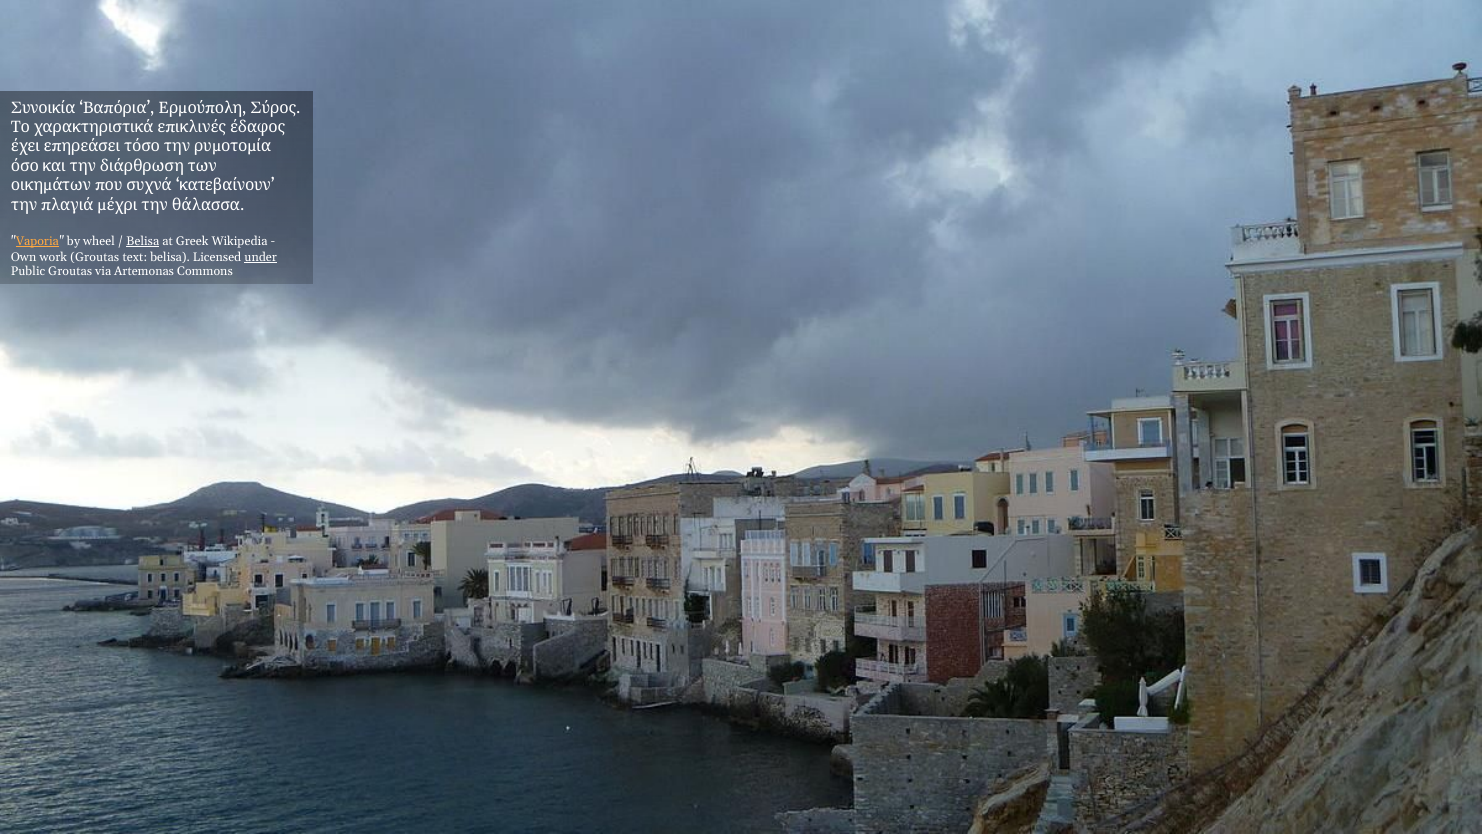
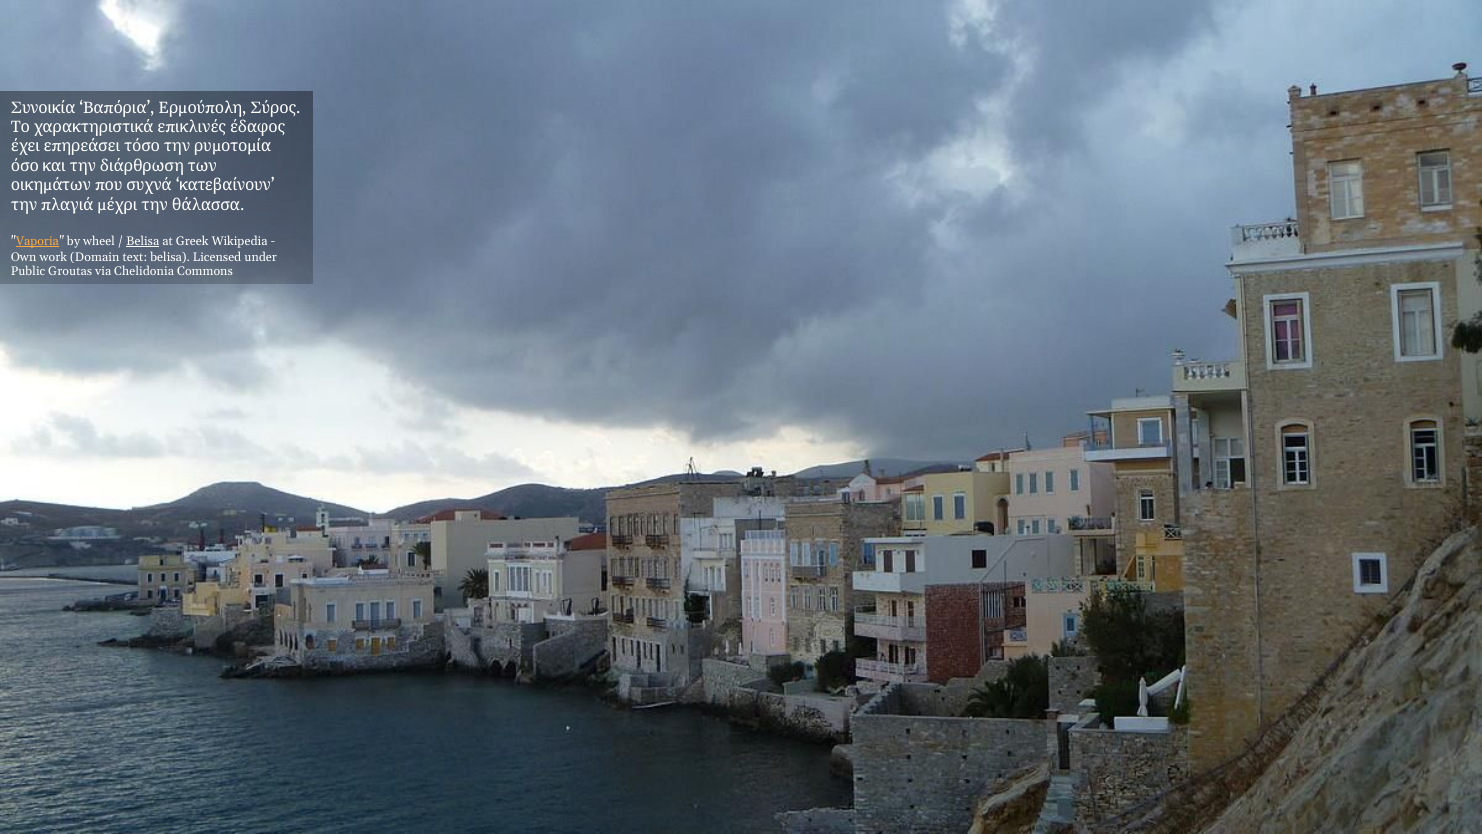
work Groutas: Groutas -> Domain
under underline: present -> none
Artemonas: Artemonas -> Chelidonia
